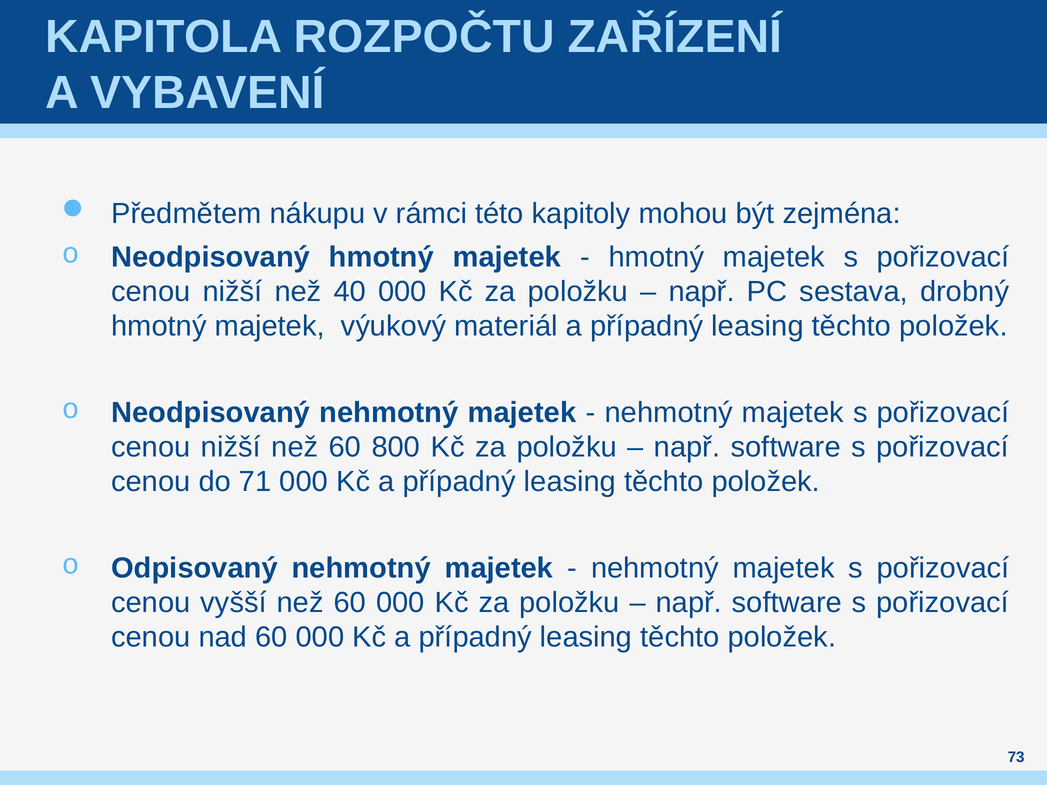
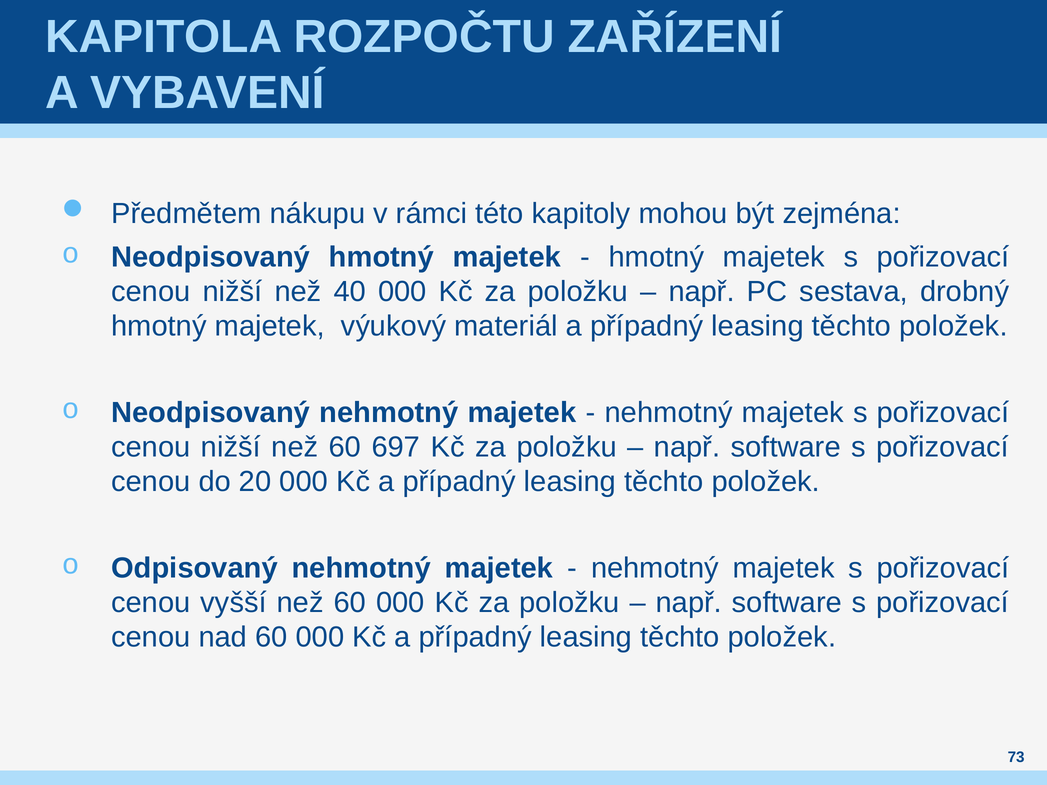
800: 800 -> 697
71: 71 -> 20
